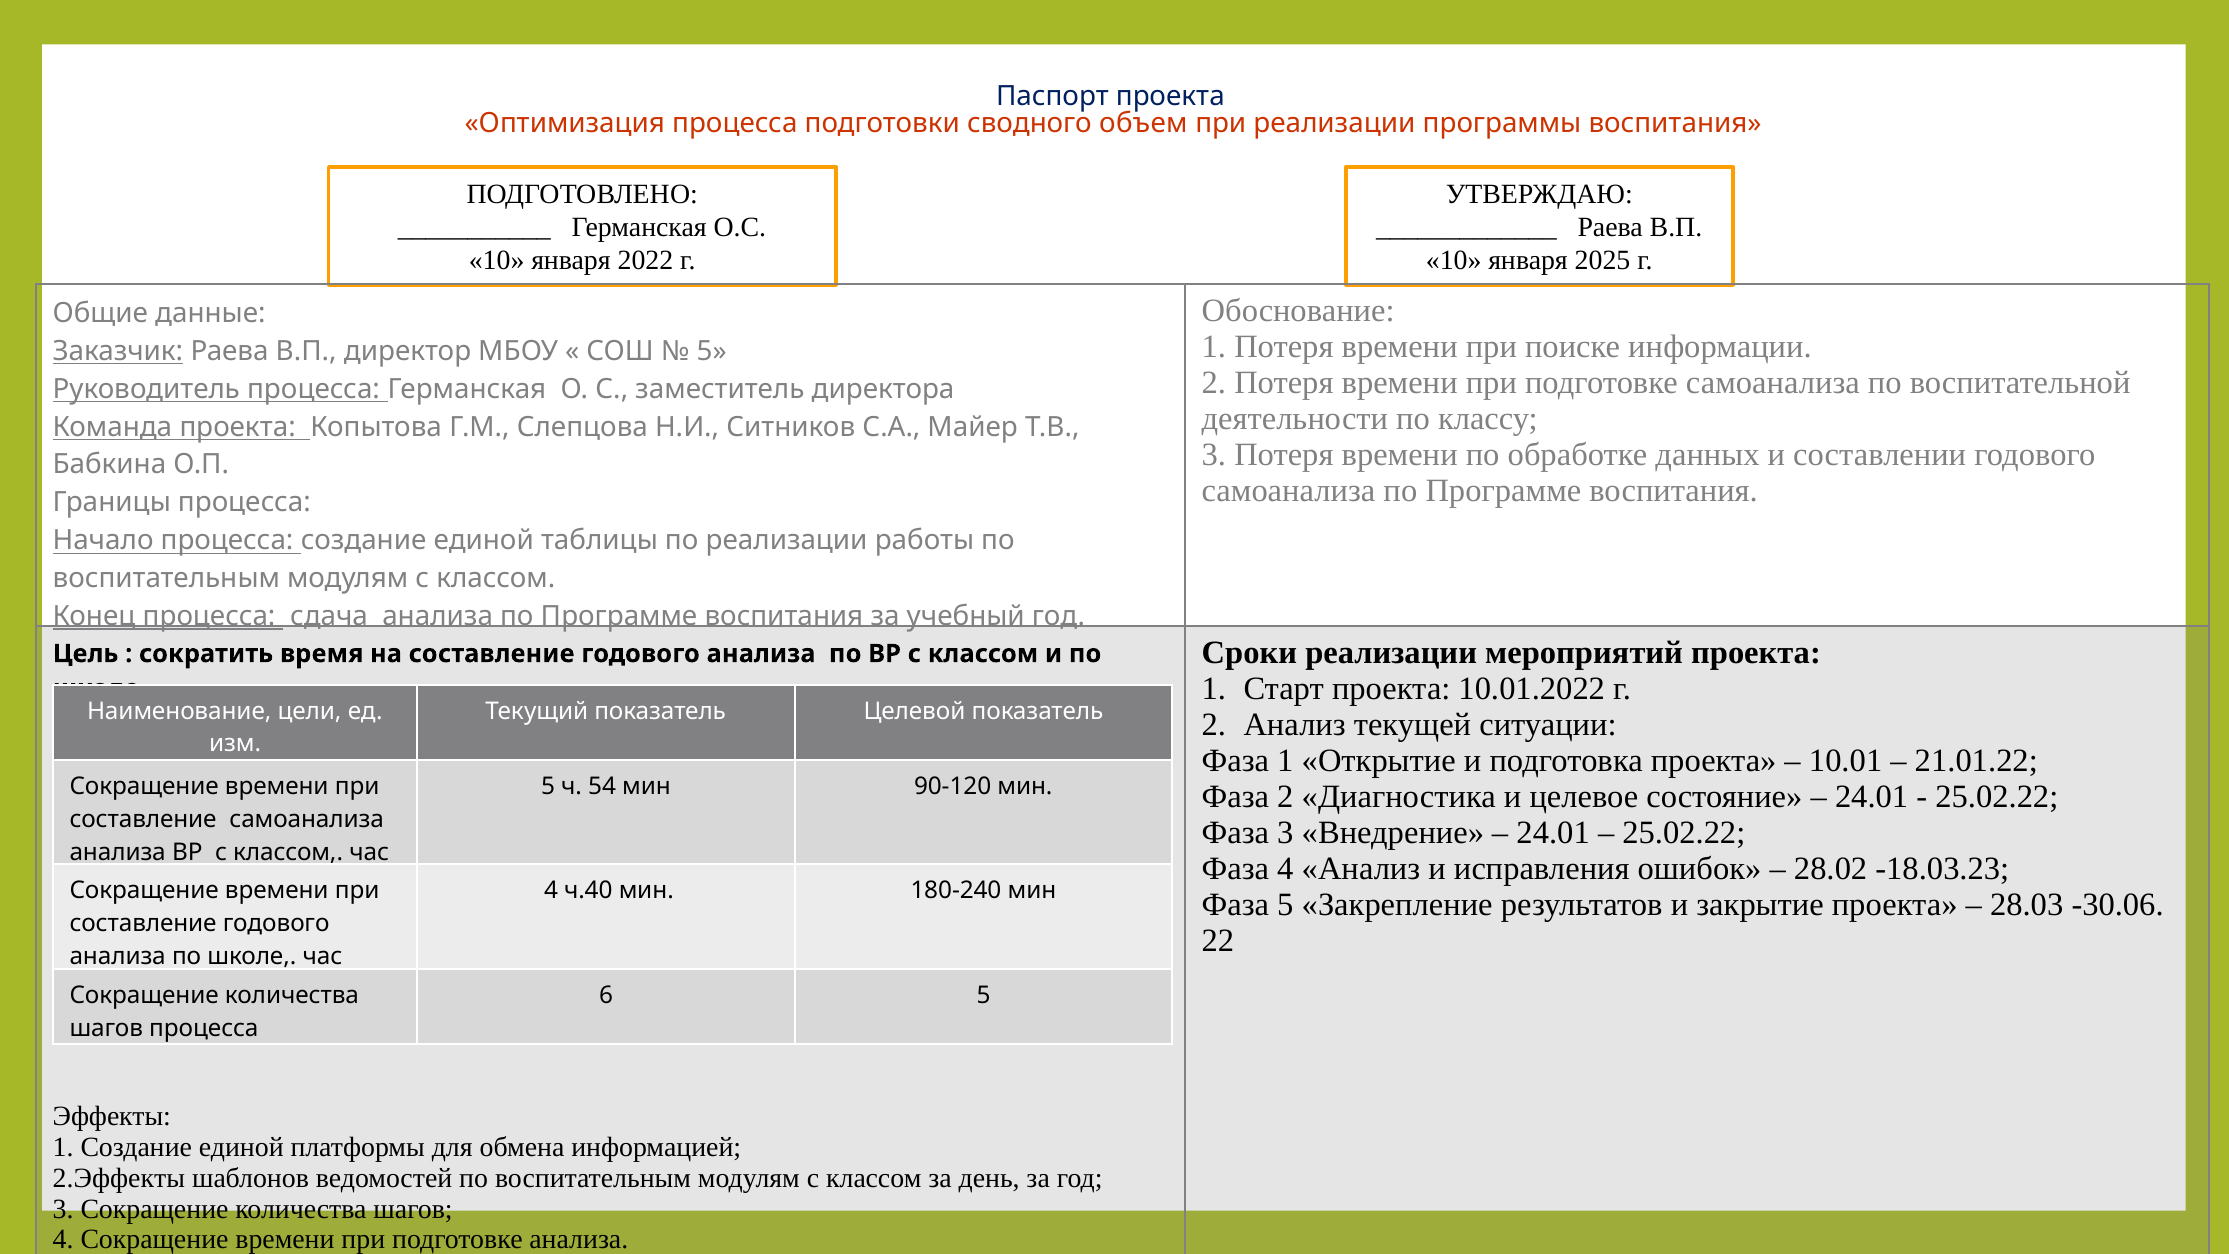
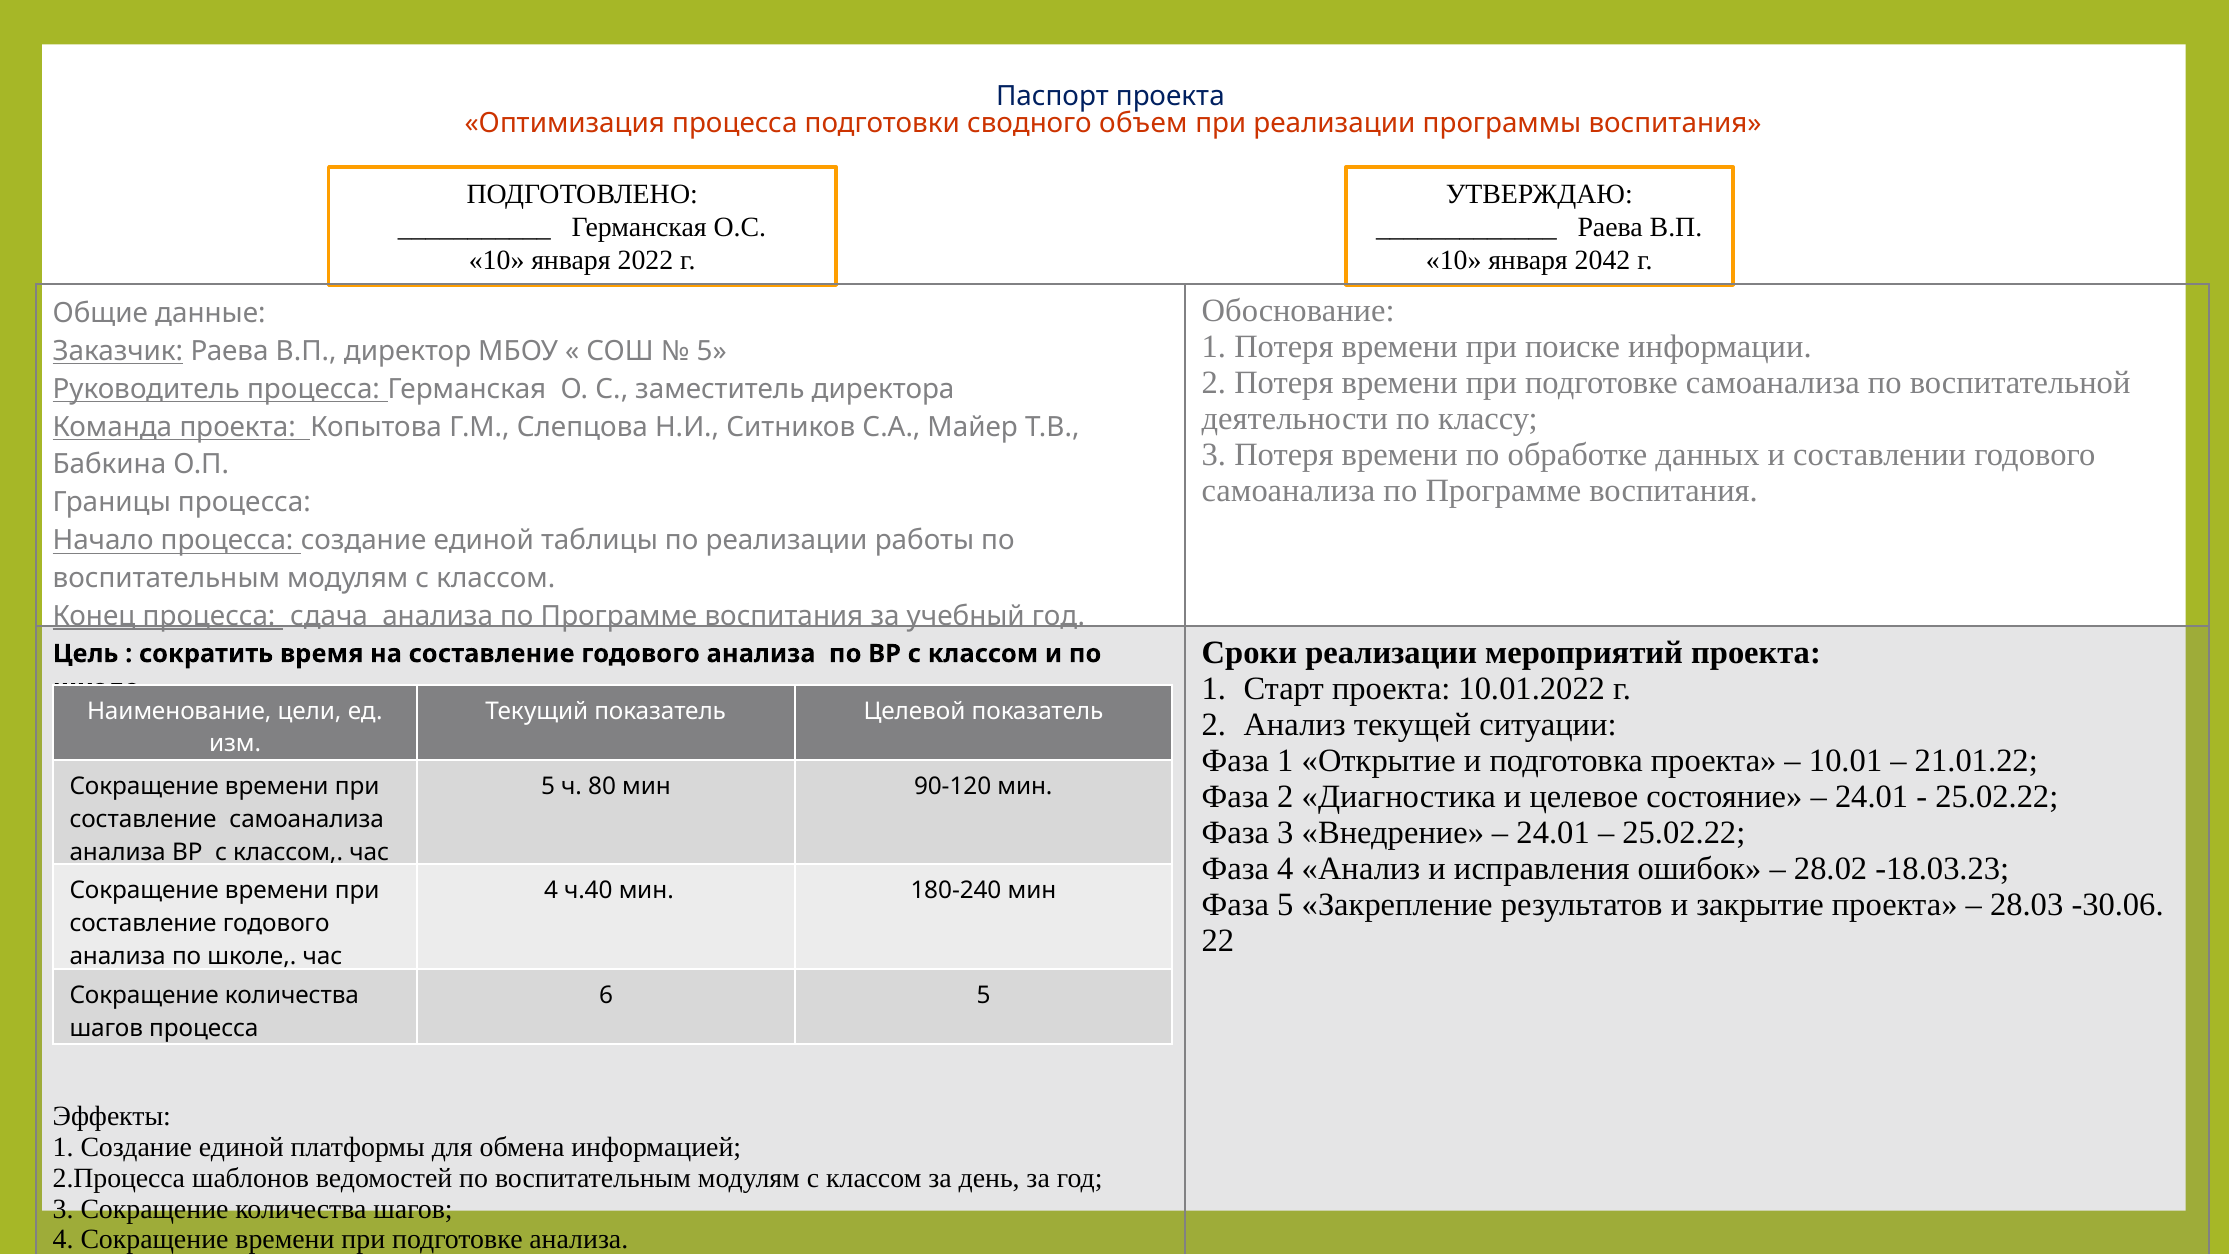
2025: 2025 -> 2042
54: 54 -> 80
2.Эффекты: 2.Эффекты -> 2.Процесса
